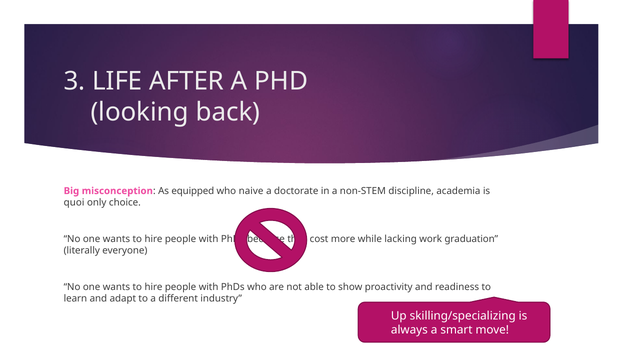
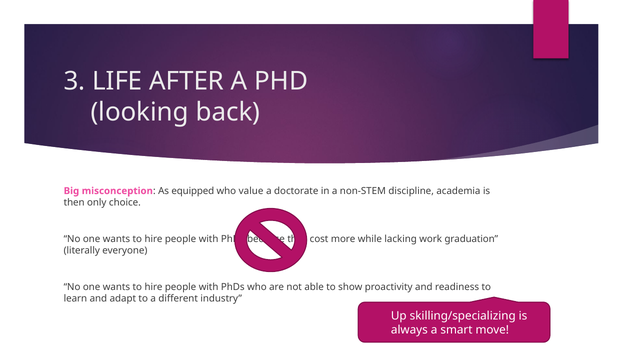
naive: naive -> value
quoi: quoi -> then
